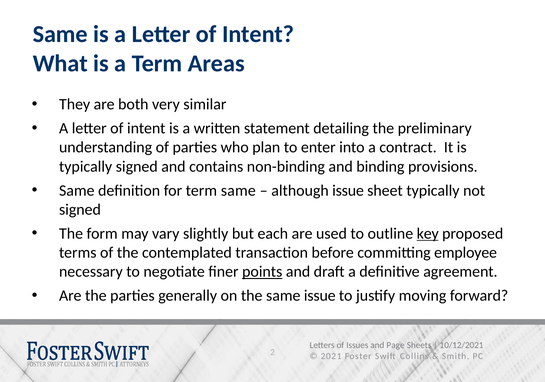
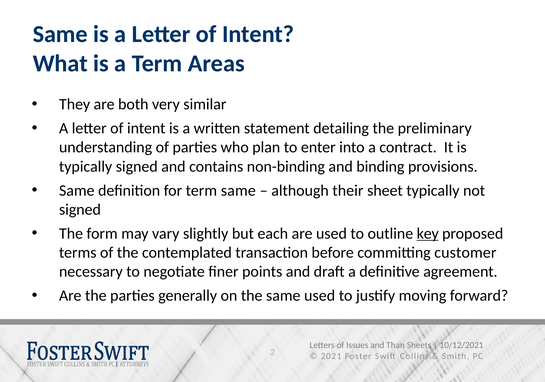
although issue: issue -> their
employee: employee -> customer
points underline: present -> none
same issue: issue -> used
Page: Page -> Than
